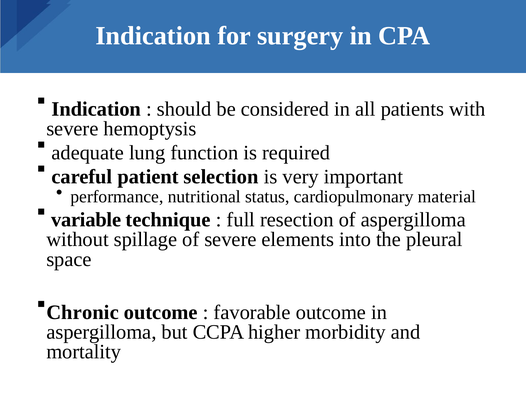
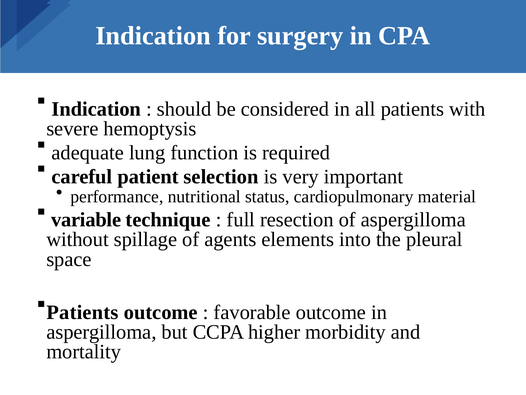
of severe: severe -> agents
Chronic at (83, 312): Chronic -> Patients
